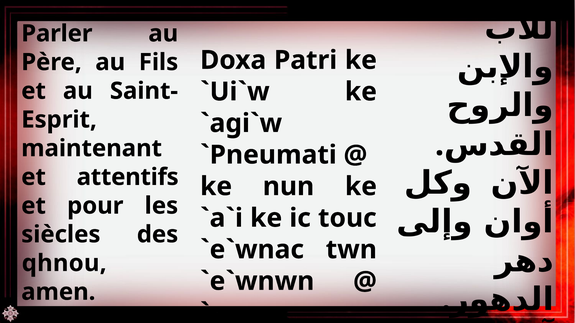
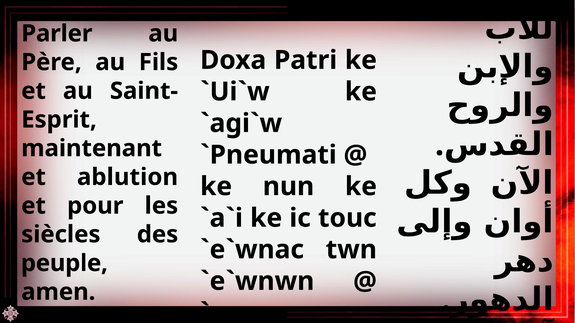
attentifs: attentifs -> ablution
qhnou: qhnou -> peuple
